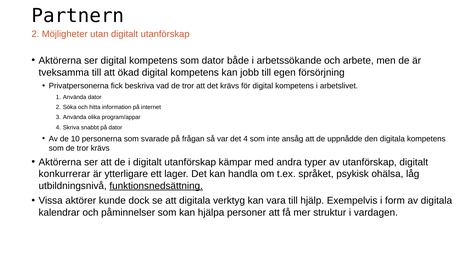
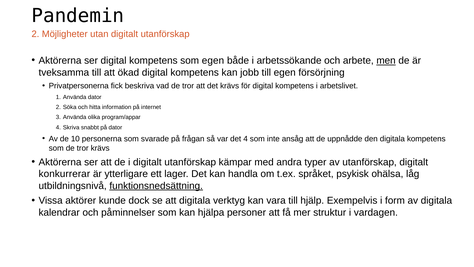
Partnern: Partnern -> Pandemin
som dator: dator -> egen
men underline: none -> present
